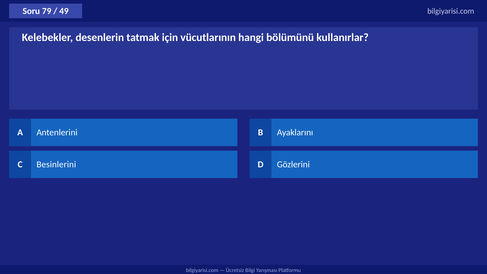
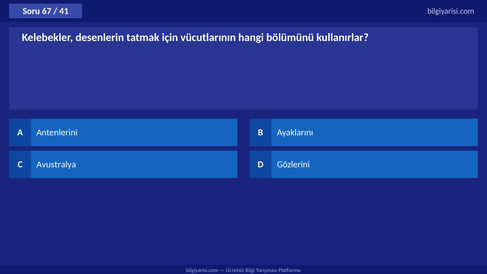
79: 79 -> 67
49: 49 -> 41
Besinlerini: Besinlerini -> Avustralya
